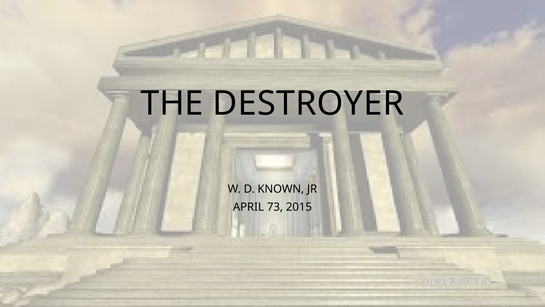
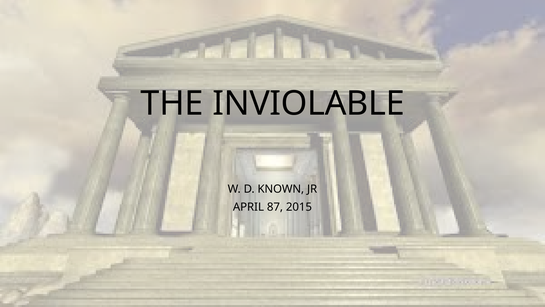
DESTROYER: DESTROYER -> INVIOLABLE
73: 73 -> 87
